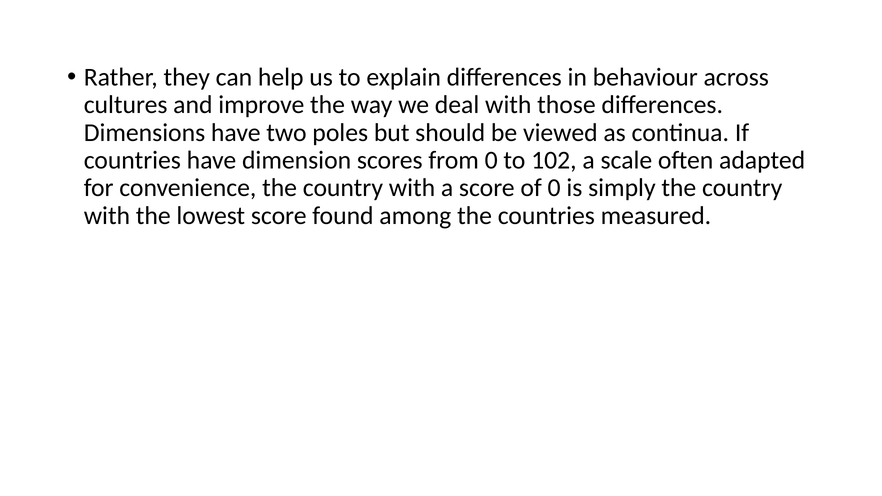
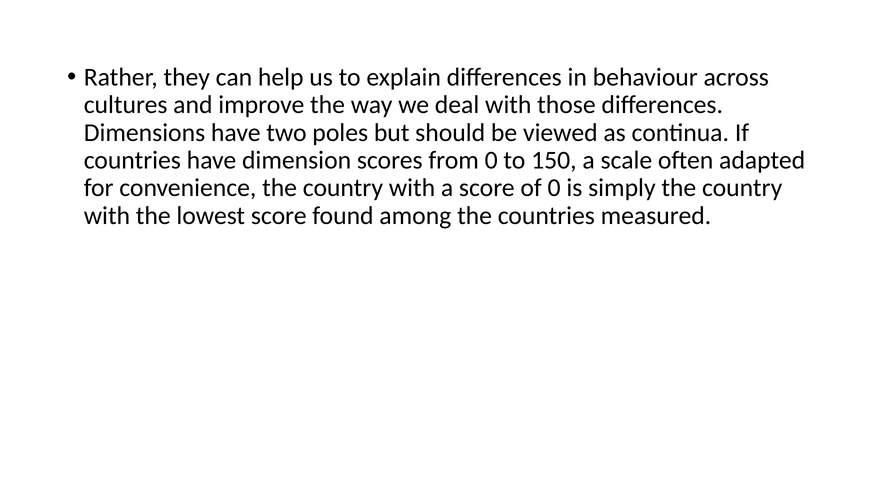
102: 102 -> 150
